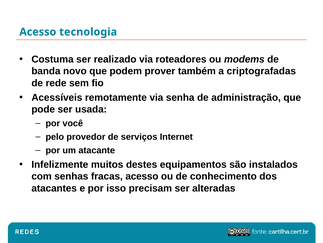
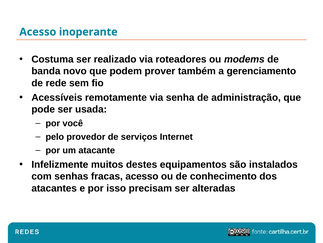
tecnologia: tecnologia -> inoperante
criptografadas: criptografadas -> gerenciamento
